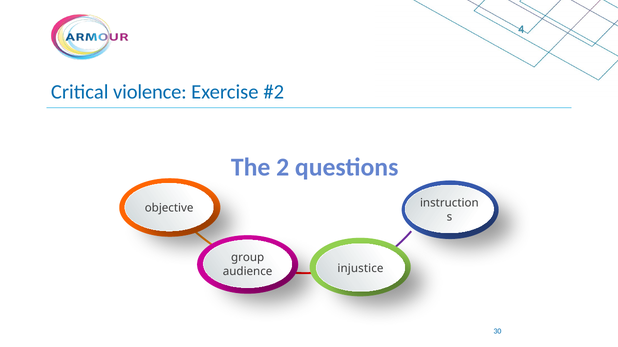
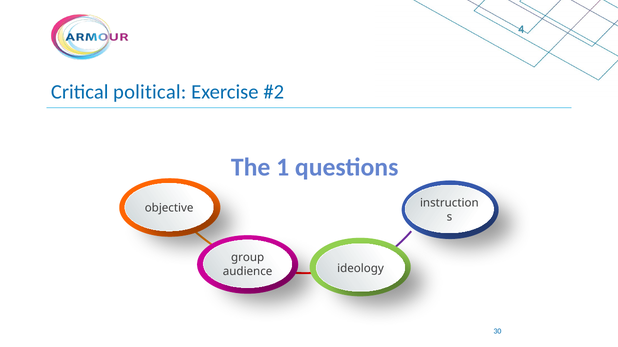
violence: violence -> political
2: 2 -> 1
injustice: injustice -> ideology
